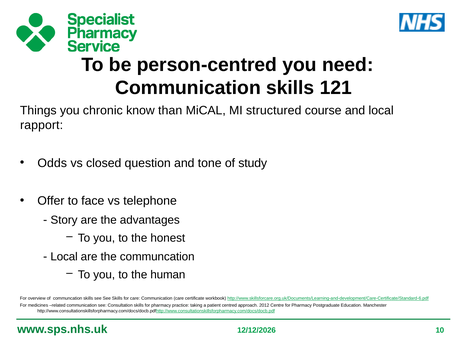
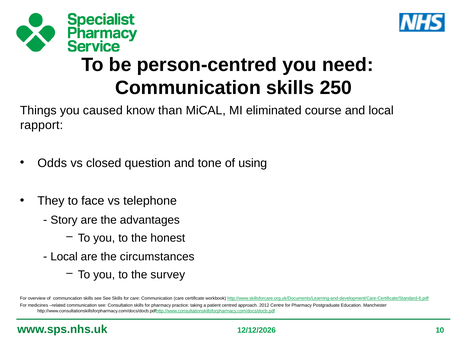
121: 121 -> 250
chronic: chronic -> caused
structured: structured -> eliminated
study: study -> using
Offer: Offer -> They
the communcation: communcation -> circumstances
human: human -> survey
